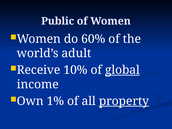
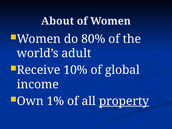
Public: Public -> About
60%: 60% -> 80%
global underline: present -> none
